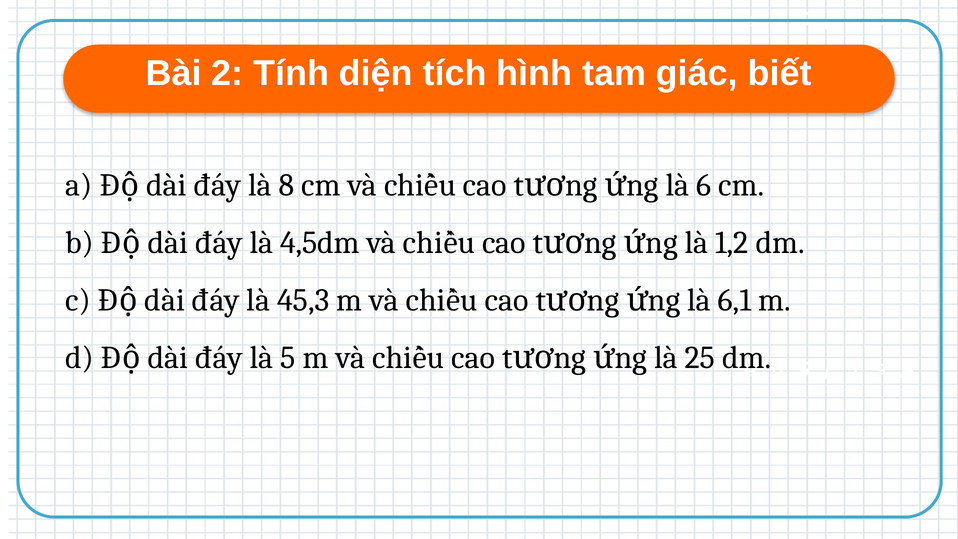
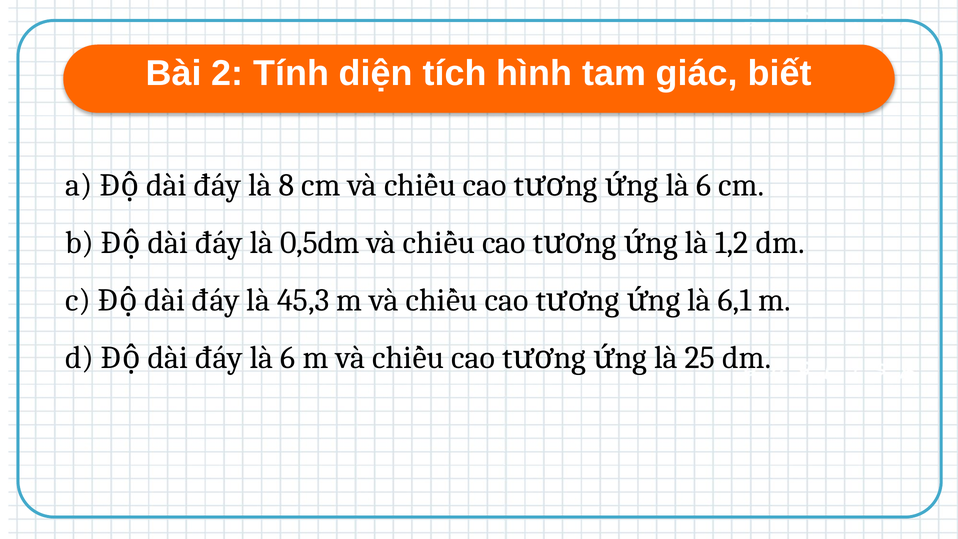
4,5dm: 4,5dm -> 0,5dm
đáy là 5: 5 -> 6
